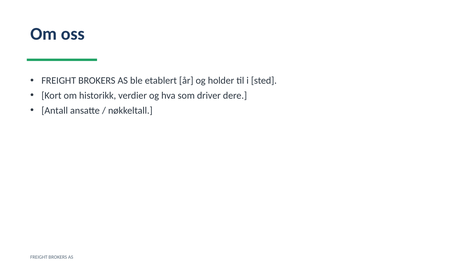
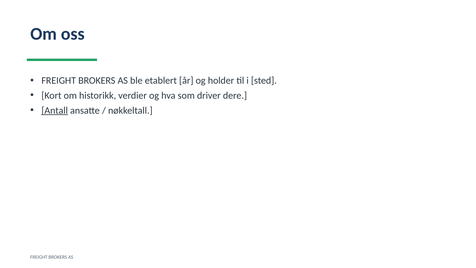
Antall underline: none -> present
